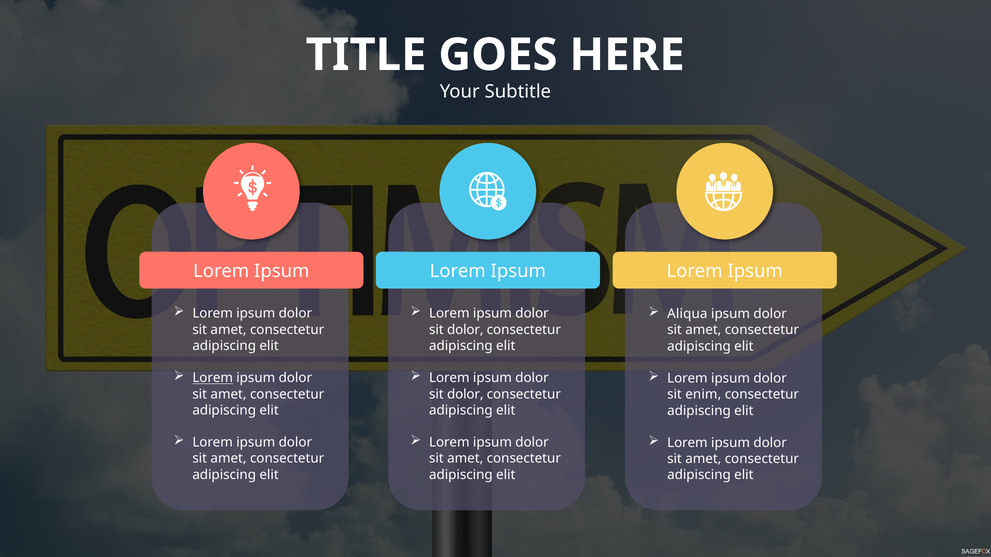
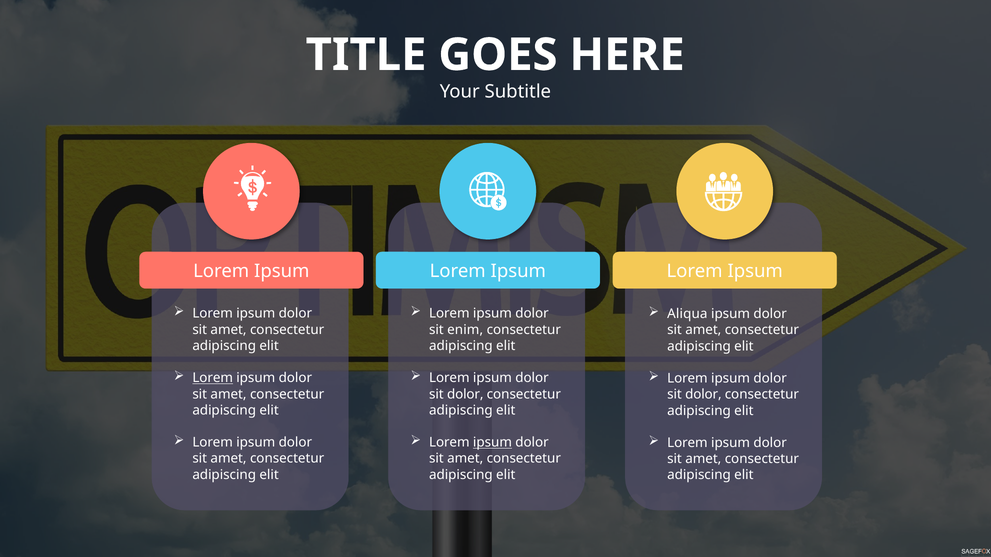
dolor at (465, 330): dolor -> enim
enim at (703, 395): enim -> dolor
ipsum at (492, 443) underline: none -> present
